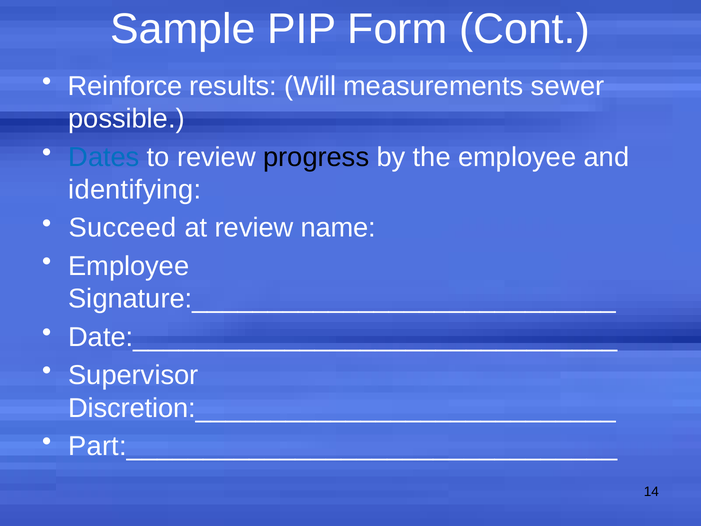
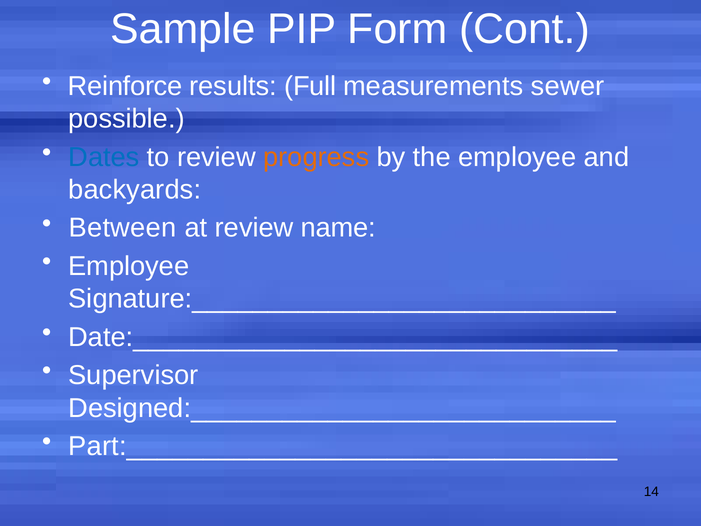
Will: Will -> Full
progress colour: black -> orange
identifying: identifying -> backyards
Succeed: Succeed -> Between
Discretion:____________________________: Discretion:____________________________ -> Designed:____________________________
